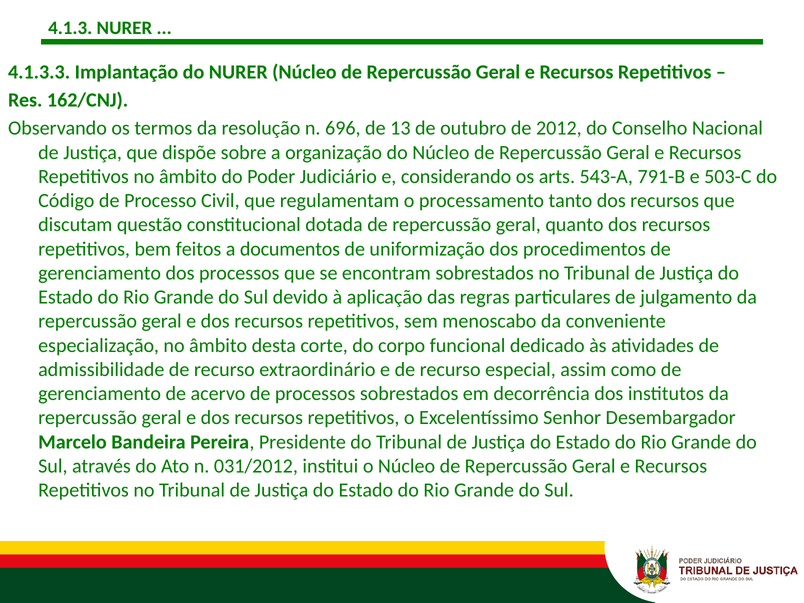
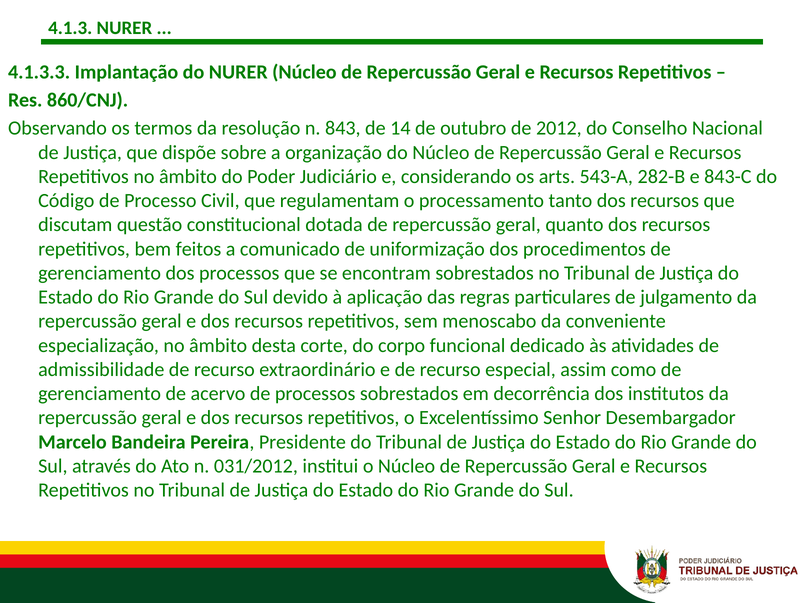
162/CNJ: 162/CNJ -> 860/CNJ
696: 696 -> 843
13: 13 -> 14
791-B: 791-B -> 282-B
503-C: 503-C -> 843-C
documentos: documentos -> comunicado
